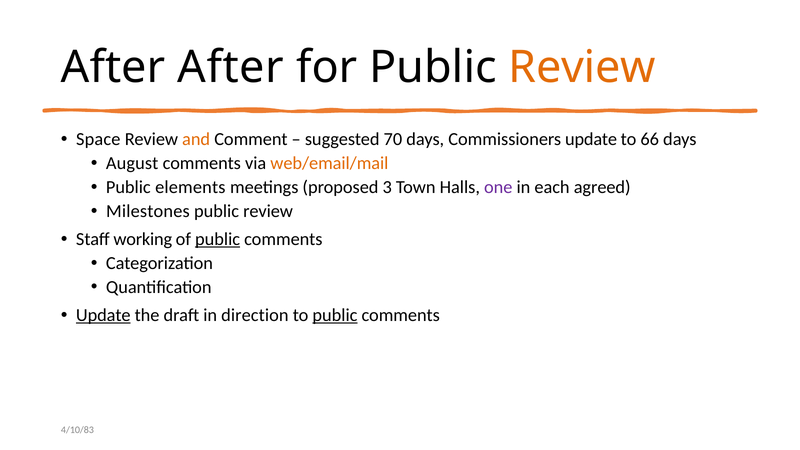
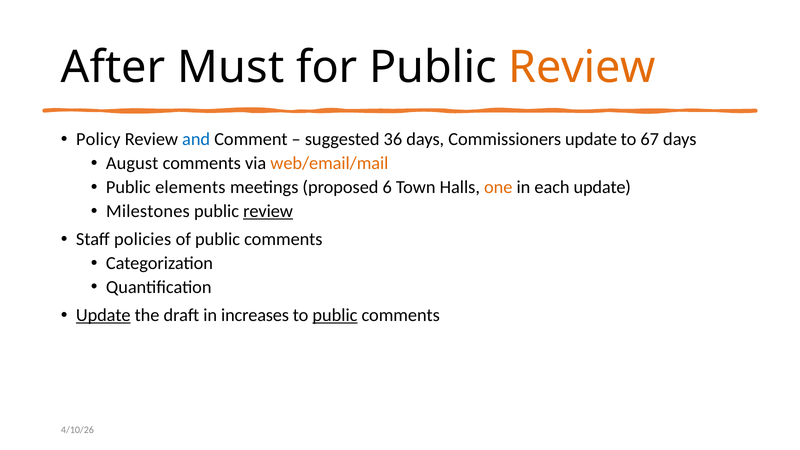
After After: After -> Must
Space: Space -> Policy
and colour: orange -> blue
70: 70 -> 36
66: 66 -> 67
3: 3 -> 6
one colour: purple -> orange
each agreed: agreed -> update
review at (268, 211) underline: none -> present
working: working -> policies
public at (218, 239) underline: present -> none
direction: direction -> increases
4/10/83: 4/10/83 -> 4/10/26
